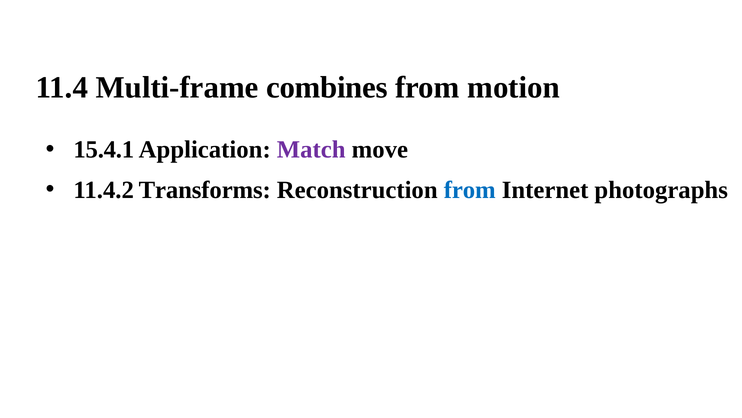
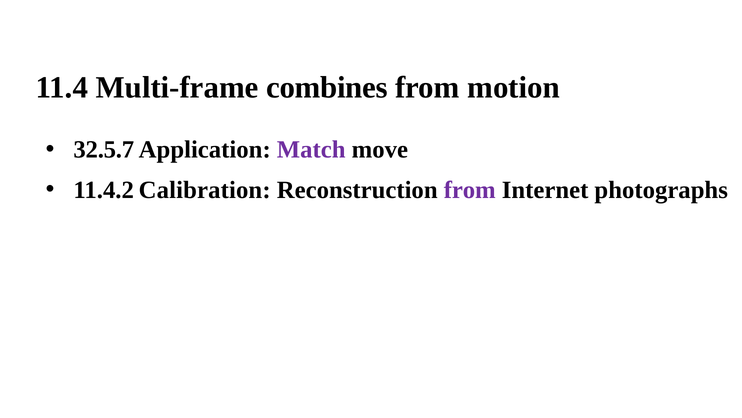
15.4.1: 15.4.1 -> 32.5.7
Transforms: Transforms -> Calibration
from at (470, 190) colour: blue -> purple
